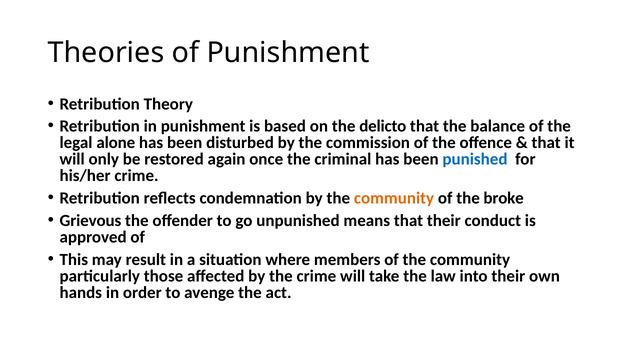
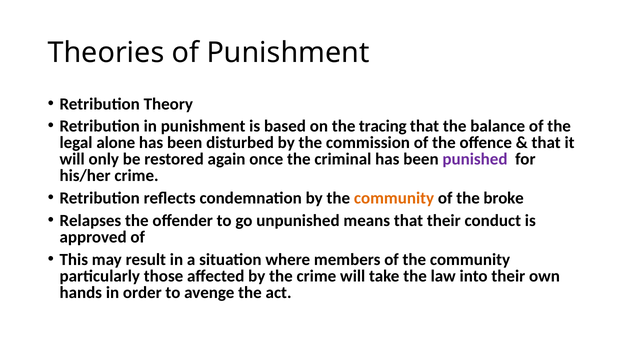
delicto: delicto -> tracing
punished colour: blue -> purple
Grievous: Grievous -> Relapses
